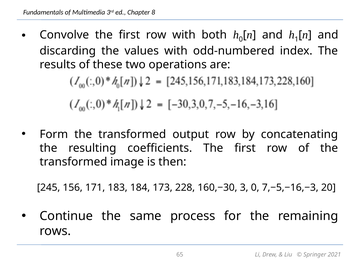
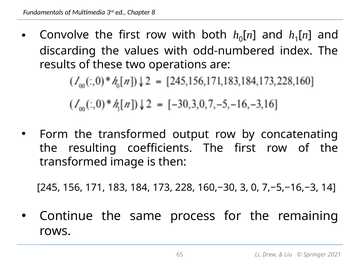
20: 20 -> 14
